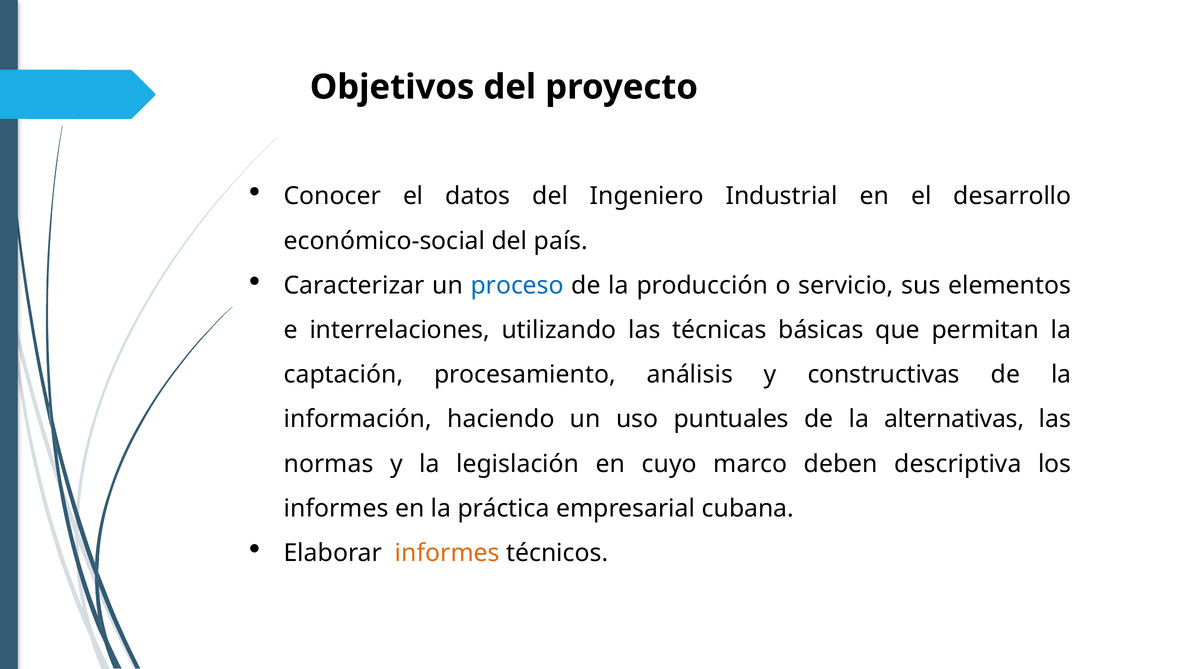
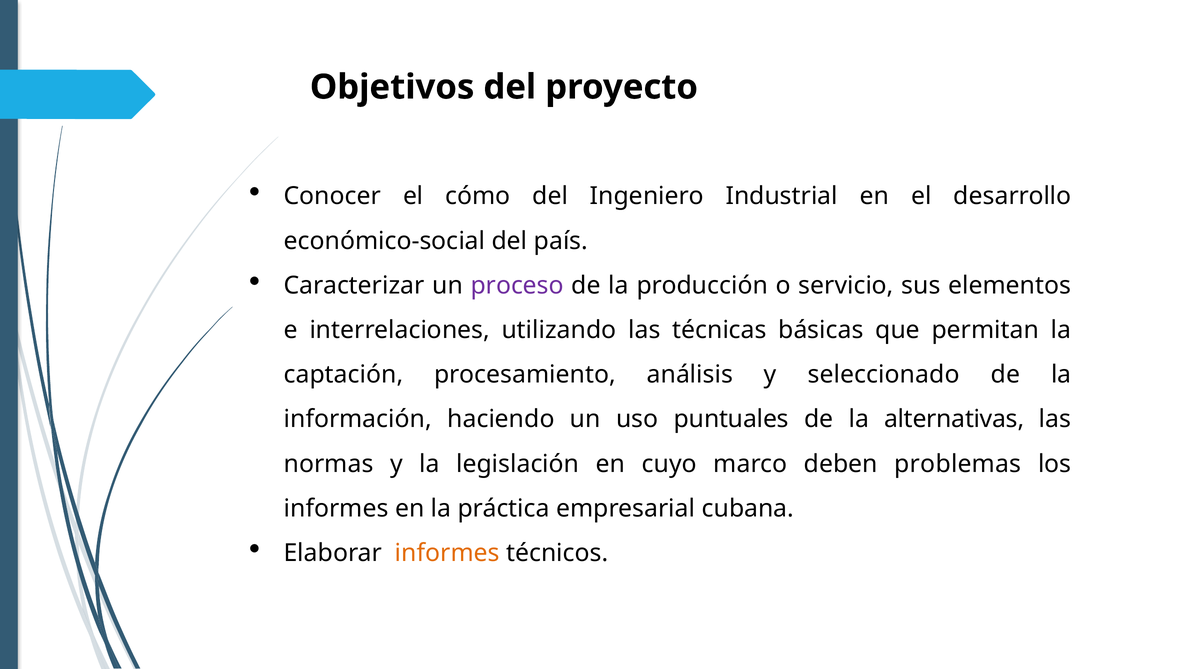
datos: datos -> cómo
proceso colour: blue -> purple
constructivas: constructivas -> seleccionado
descriptiva: descriptiva -> problemas
